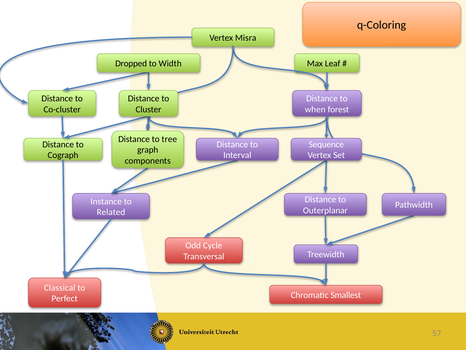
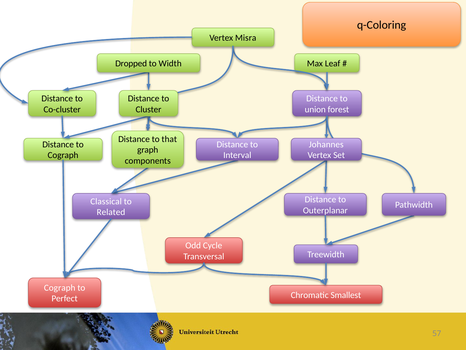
when: when -> union
tree: tree -> that
Sequence: Sequence -> Johannes
Instance: Instance -> Classical
Classical at (60, 287): Classical -> Cograph
